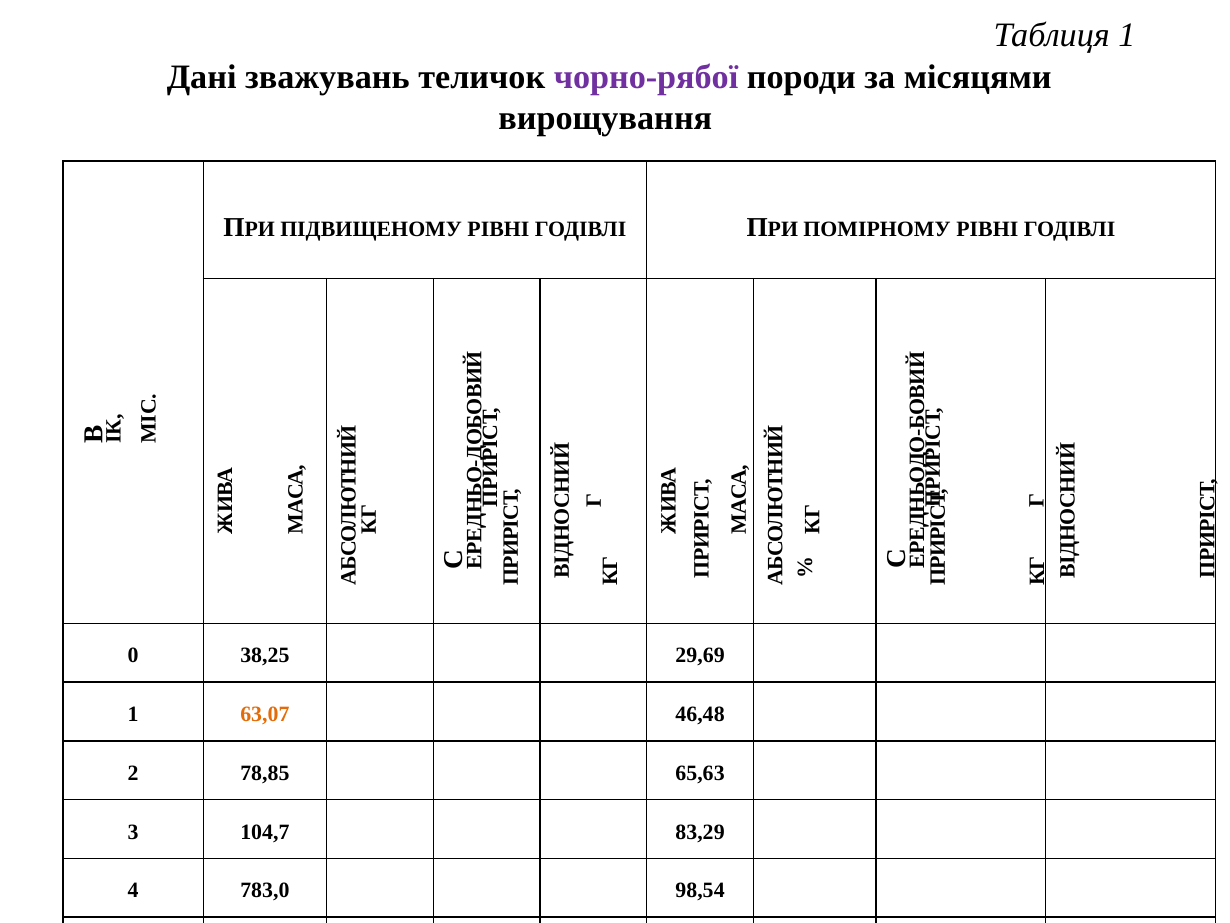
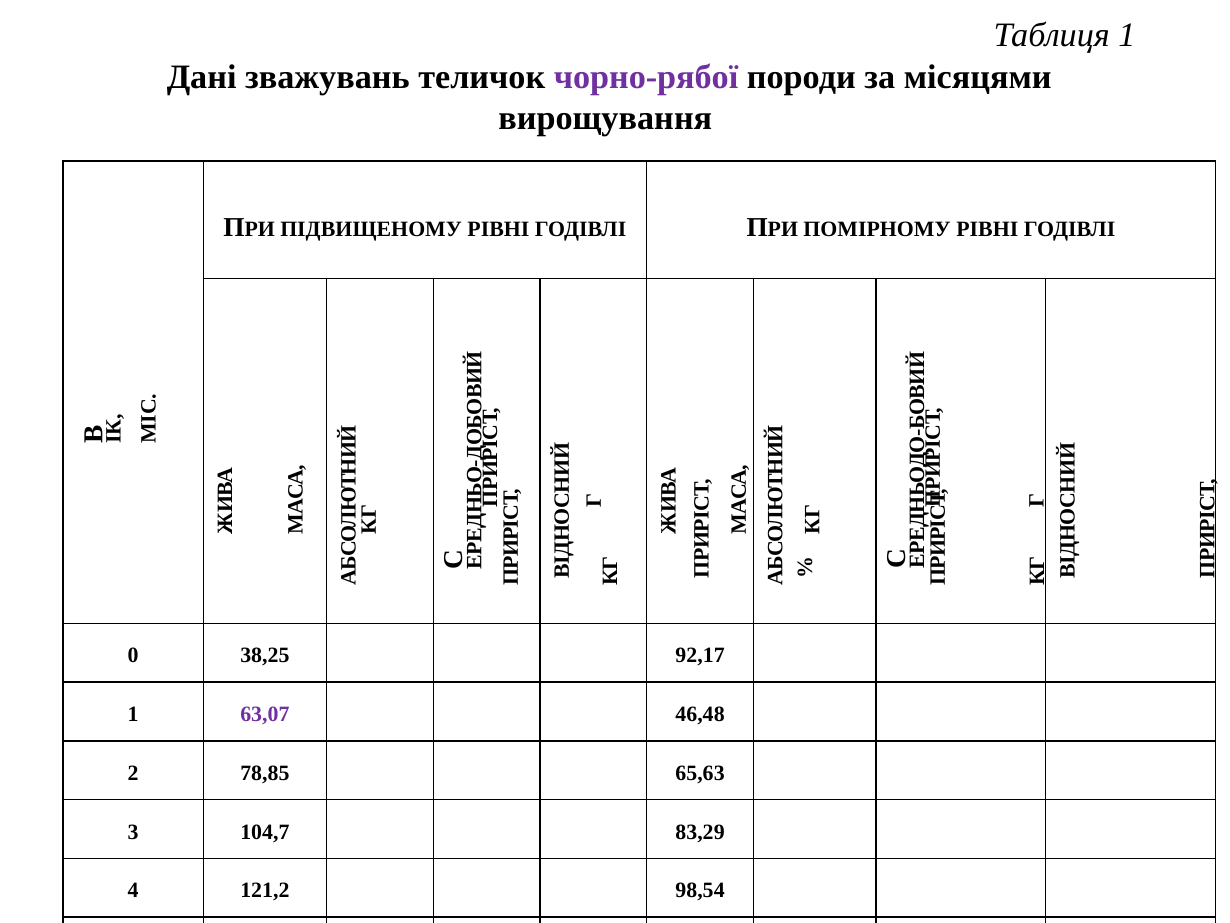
29,69: 29,69 -> 92,17
63,07 colour: orange -> purple
783,0: 783,0 -> 121,2
